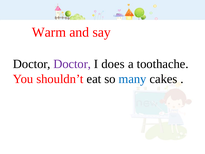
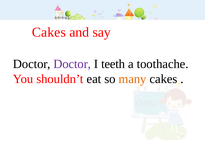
Warm at (49, 32): Warm -> Cakes
does: does -> teeth
many colour: blue -> orange
